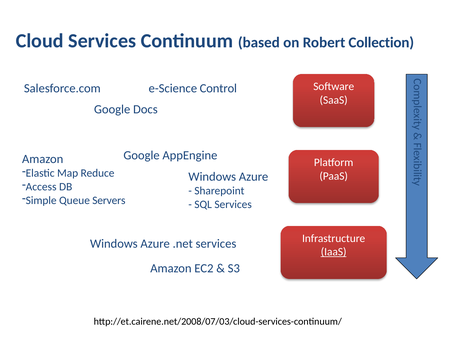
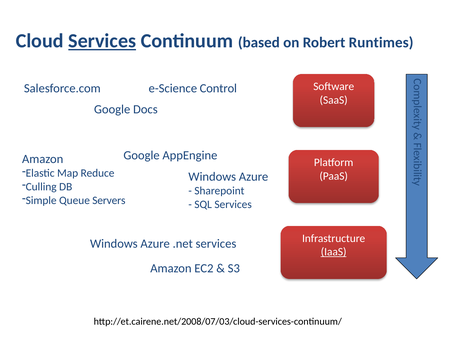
Services at (102, 41) underline: none -> present
Collection: Collection -> Runtimes
Access: Access -> Culling
